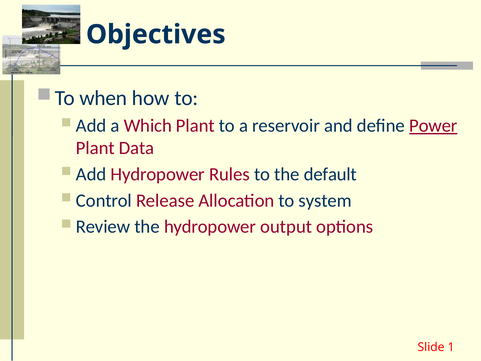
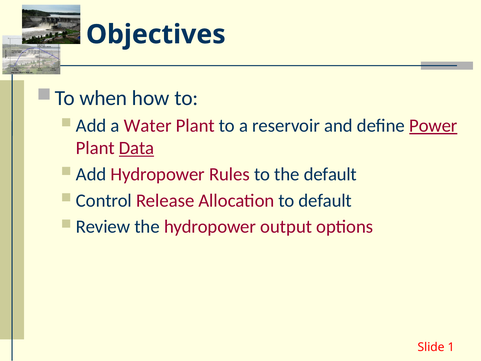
Which: Which -> Water
Data underline: none -> present
to system: system -> default
